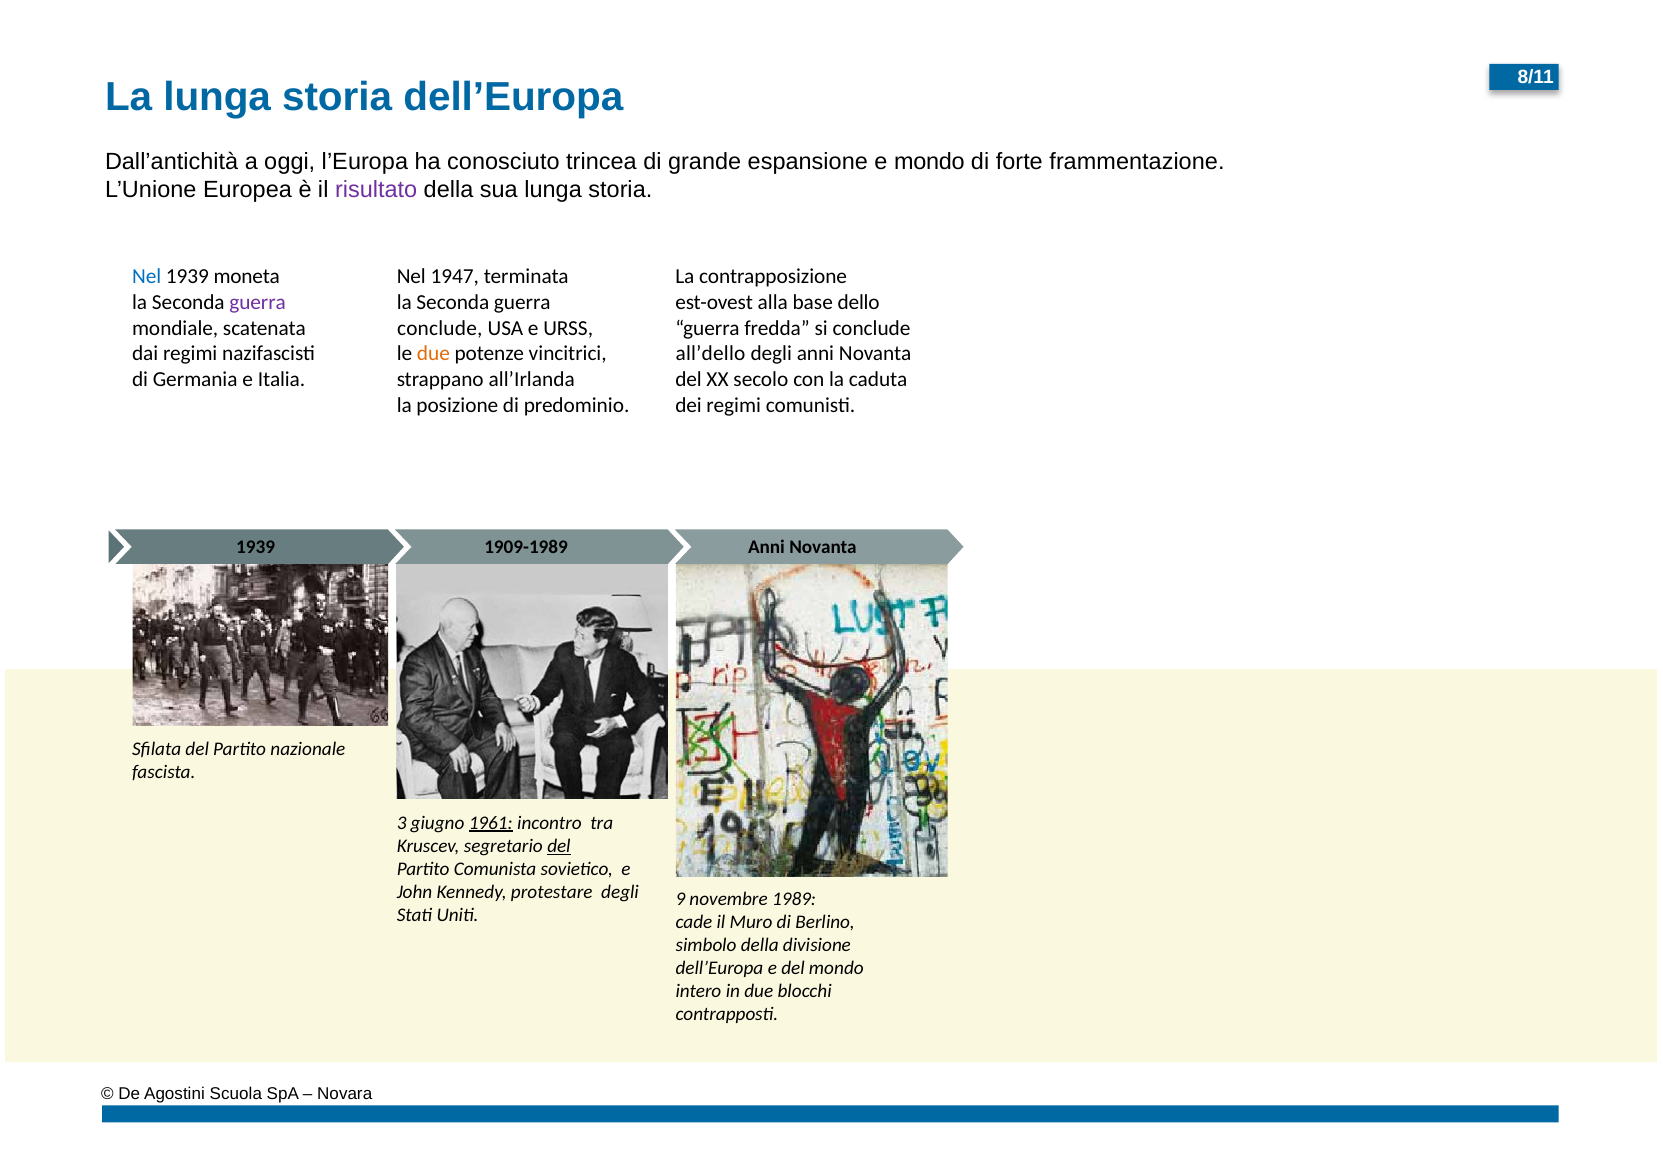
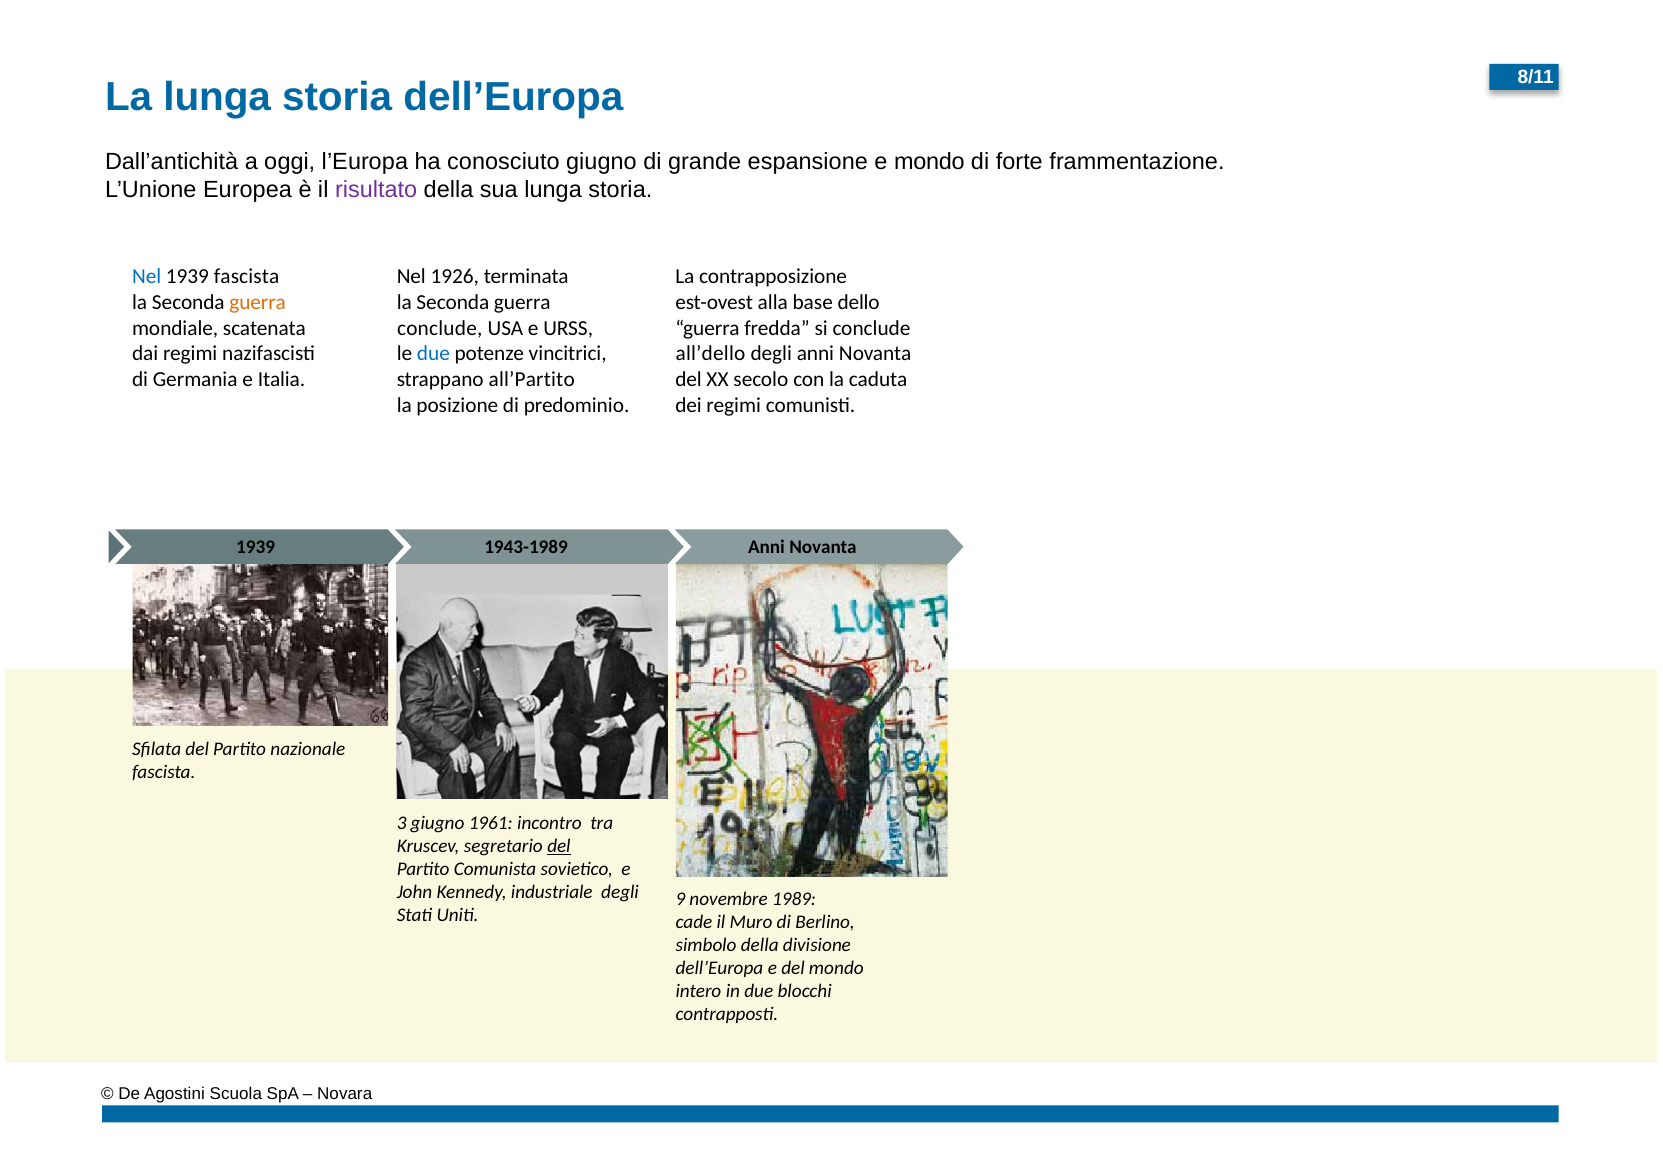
conosciuto trincea: trincea -> giugno
1939 moneta: moneta -> fascista
1947: 1947 -> 1926
guerra at (258, 303) colour: purple -> orange
due at (433, 354) colour: orange -> blue
all’Irlanda: all’Irlanda -> all’Partito
1909-1989: 1909-1989 -> 1943-1989
1961 underline: present -> none
protestare: protestare -> industriale
